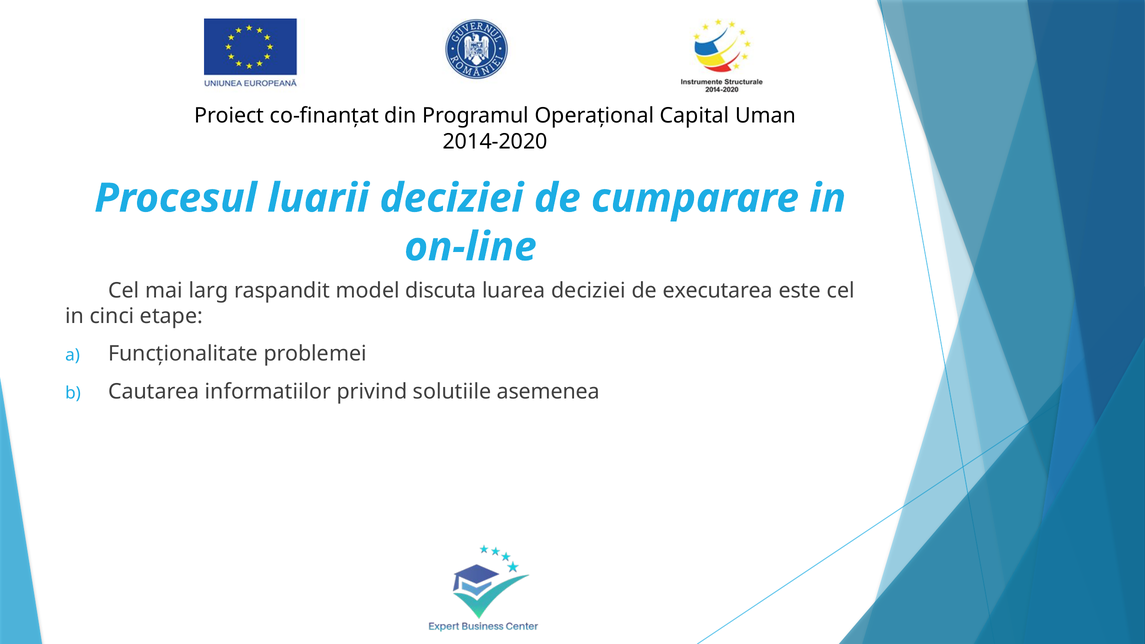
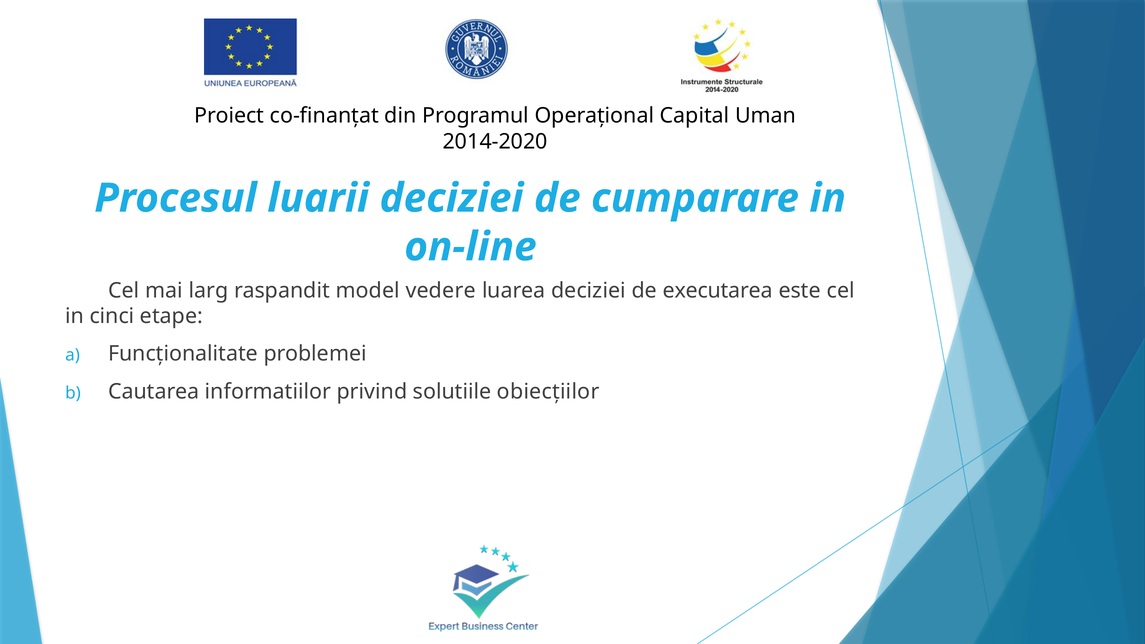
discuta: discuta -> vedere
asemenea: asemenea -> obiecţiilor
